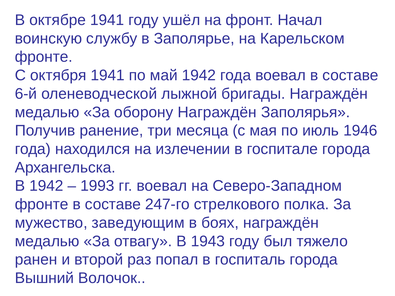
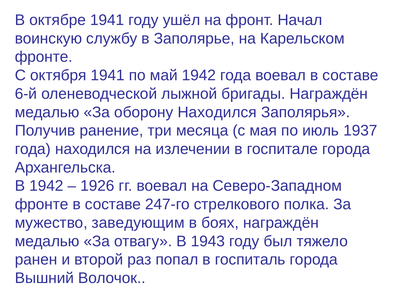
оборону Награждён: Награждён -> Находился
1946: 1946 -> 1937
1993: 1993 -> 1926
